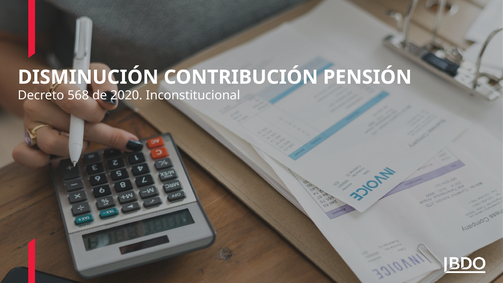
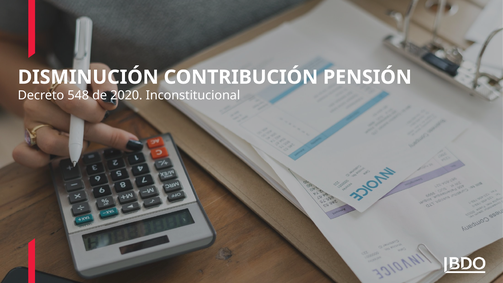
568: 568 -> 548
